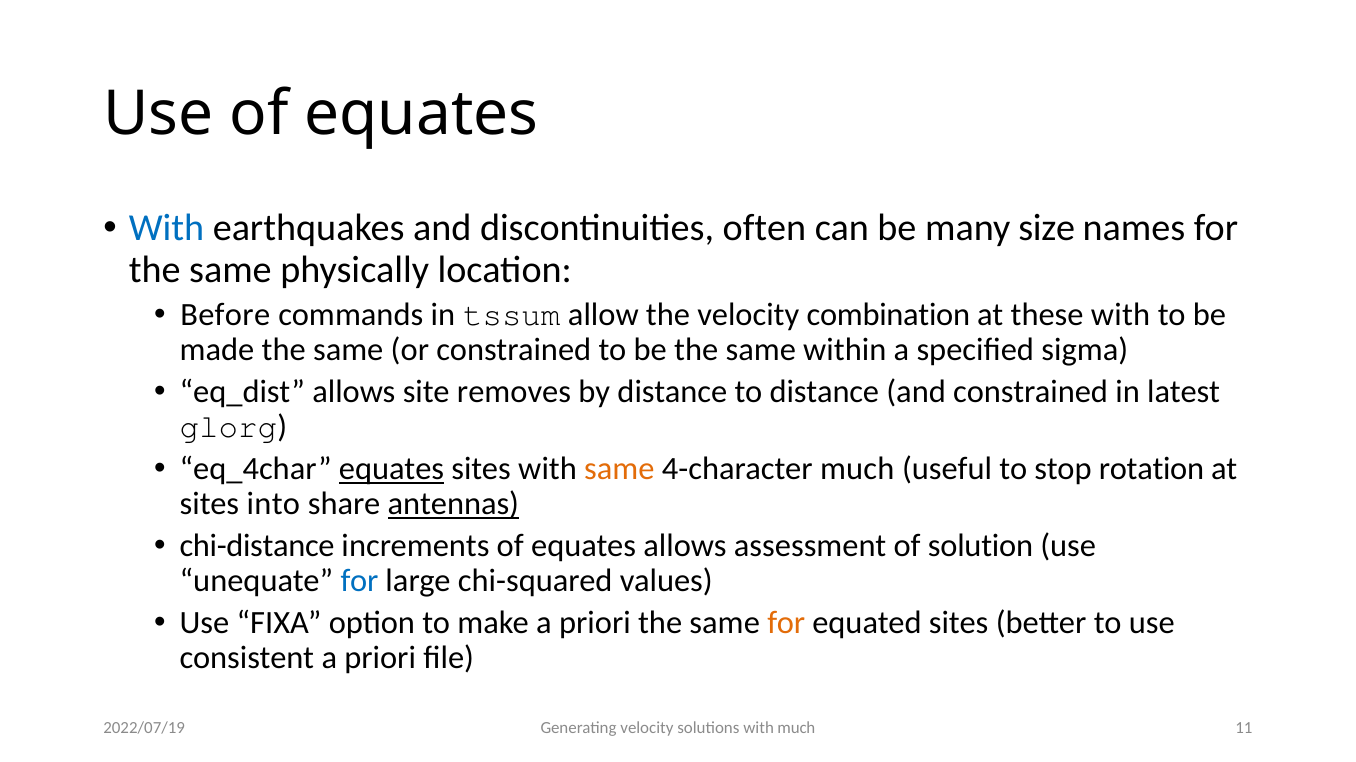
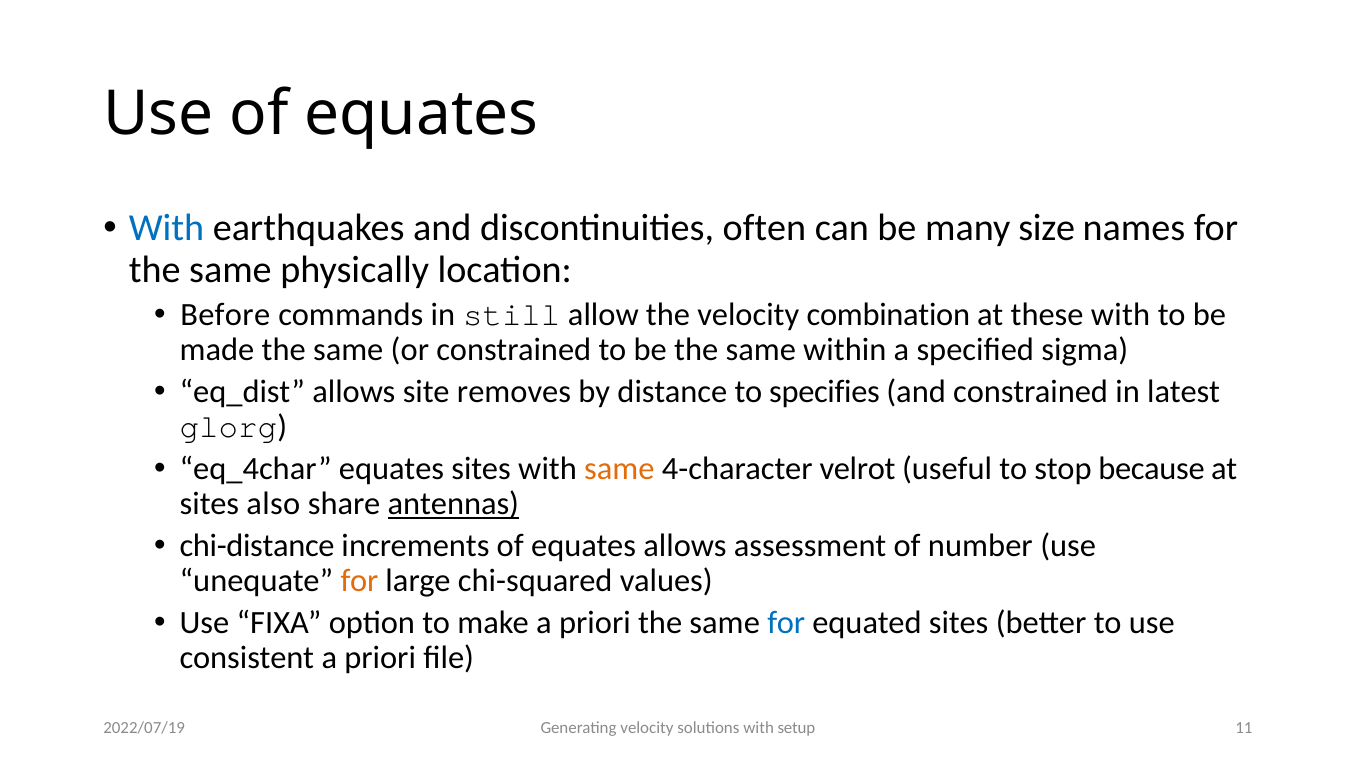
tssum: tssum -> still
to distance: distance -> specifies
equates at (392, 469) underline: present -> none
4-character much: much -> velrot
rotation: rotation -> because
into: into -> also
solution: solution -> number
for at (359, 582) colour: blue -> orange
for at (786, 624) colour: orange -> blue
with much: much -> setup
